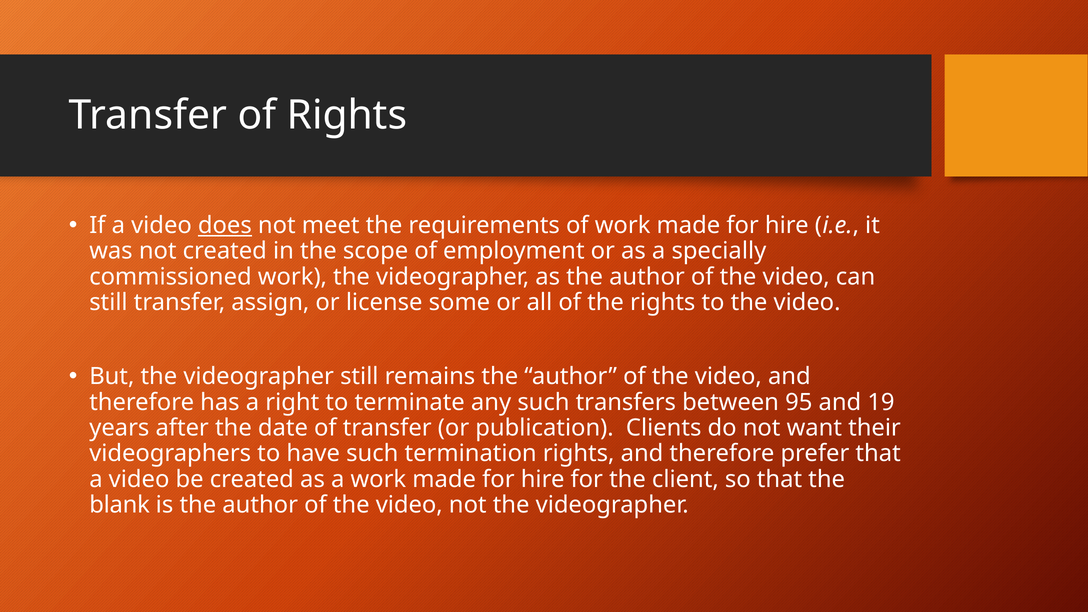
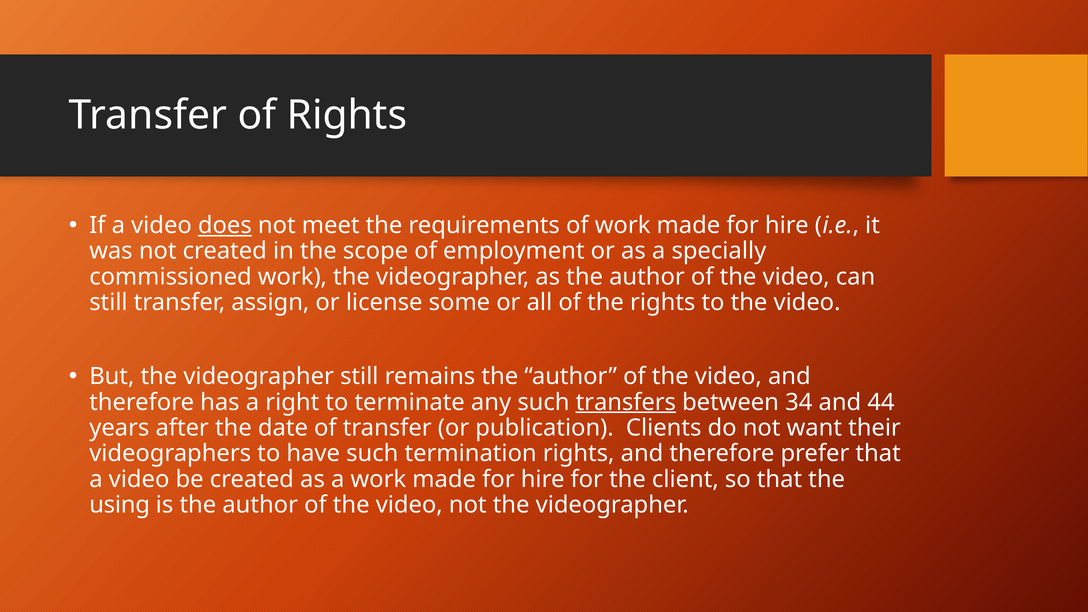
transfers underline: none -> present
95: 95 -> 34
19: 19 -> 44
blank: blank -> using
